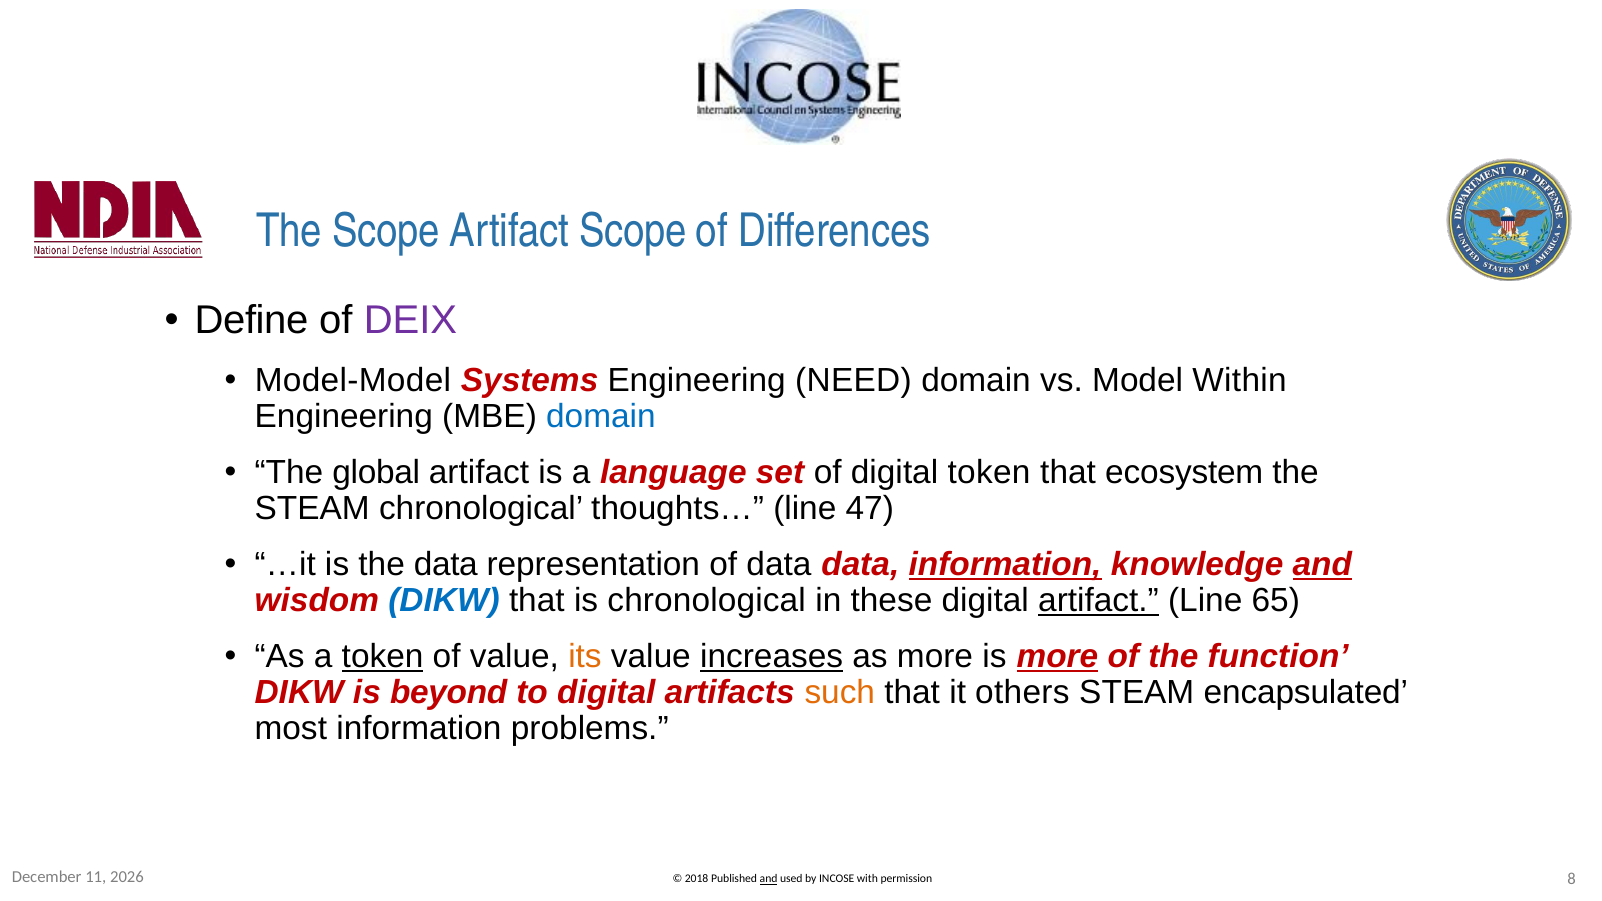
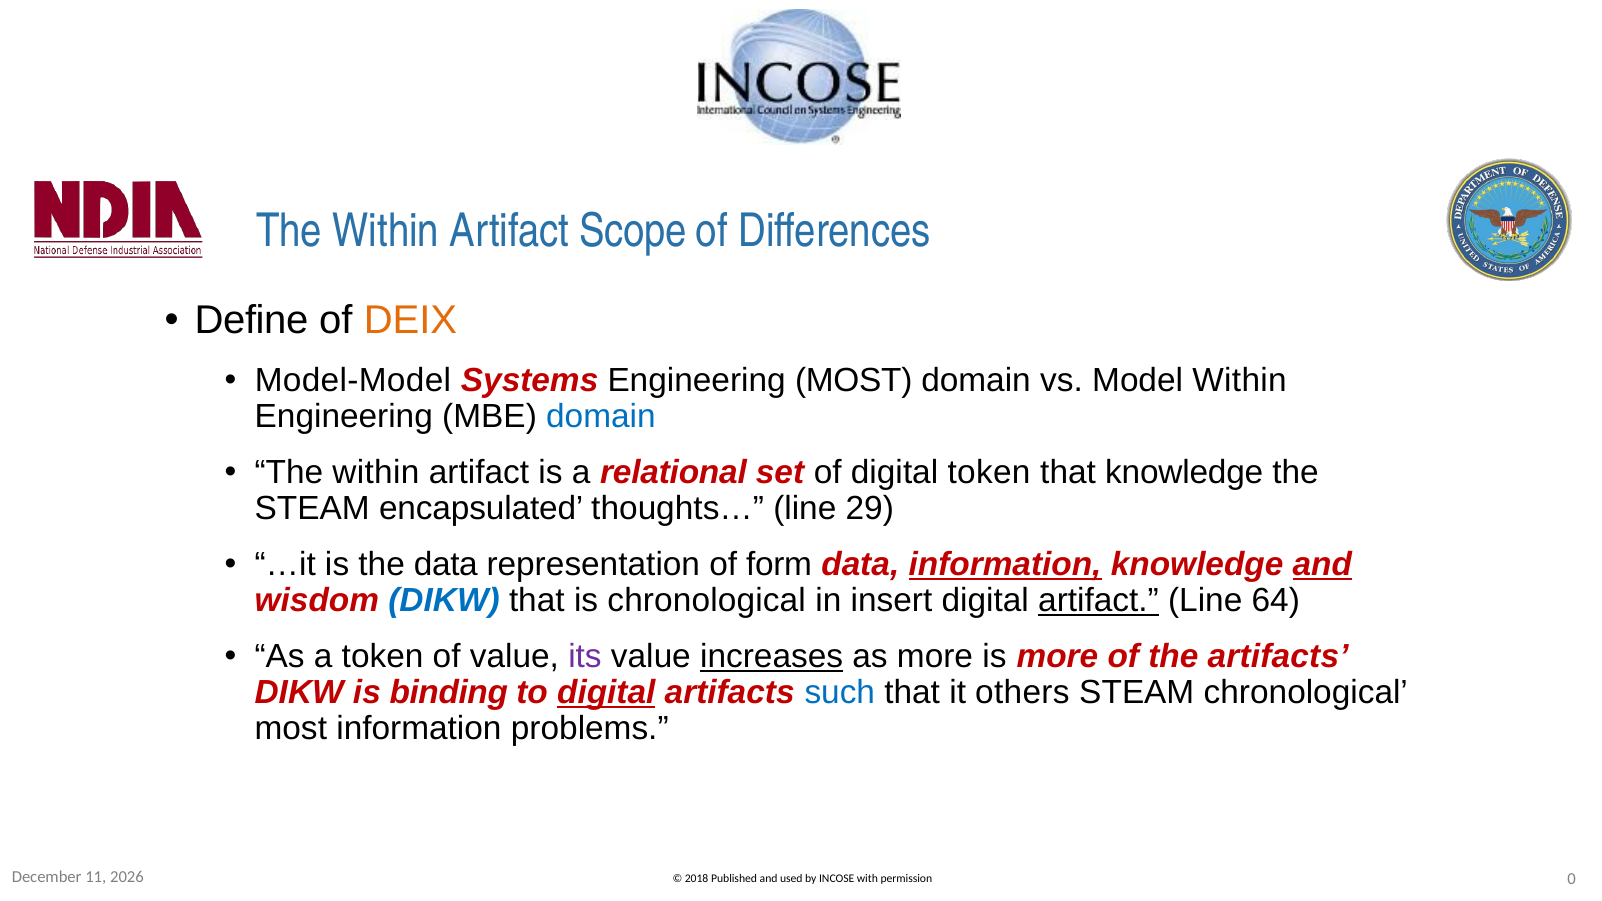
Scope at (386, 231): Scope -> Within
DEIX colour: purple -> orange
Engineering NEED: NEED -> MOST
global at (376, 473): global -> within
language: language -> relational
that ecosystem: ecosystem -> knowledge
STEAM chronological: chronological -> encapsulated
47: 47 -> 29
of data: data -> form
these: these -> insert
65: 65 -> 64
token at (383, 657) underline: present -> none
its colour: orange -> purple
more at (1057, 657) underline: present -> none
the function: function -> artifacts
beyond: beyond -> binding
digital at (606, 693) underline: none -> present
such colour: orange -> blue
STEAM encapsulated: encapsulated -> chronological
8: 8 -> 0
and at (769, 879) underline: present -> none
